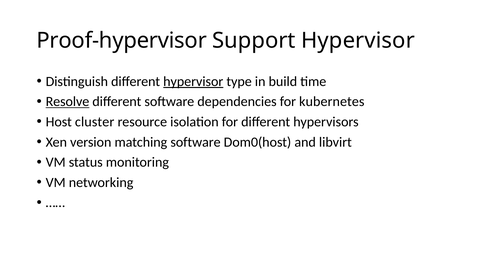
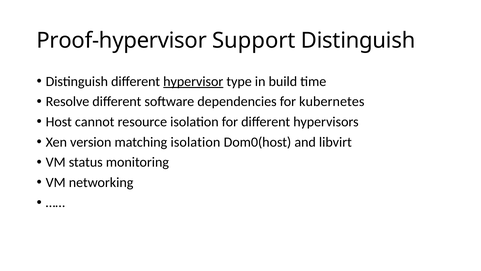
Support Hypervisor: Hypervisor -> Distinguish
Resolve underline: present -> none
cluster: cluster -> cannot
matching software: software -> isolation
